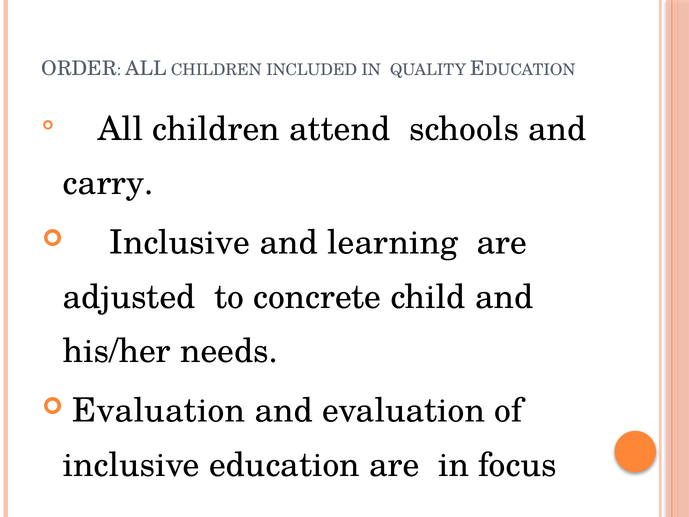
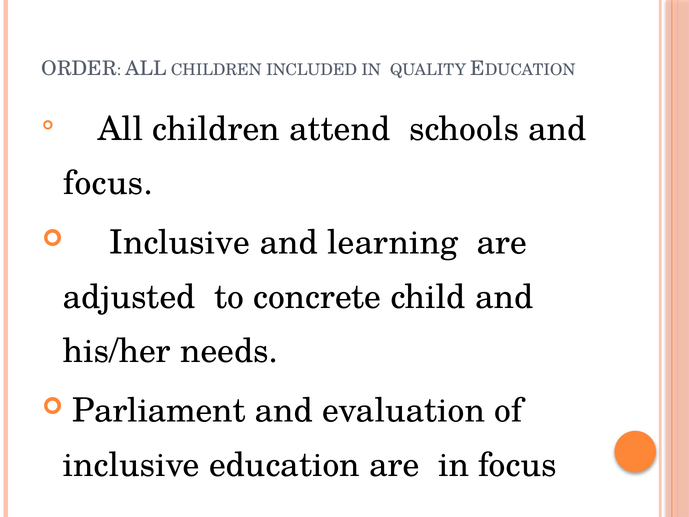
carry at (108, 183): carry -> focus
Evaluation at (159, 411): Evaluation -> Parliament
